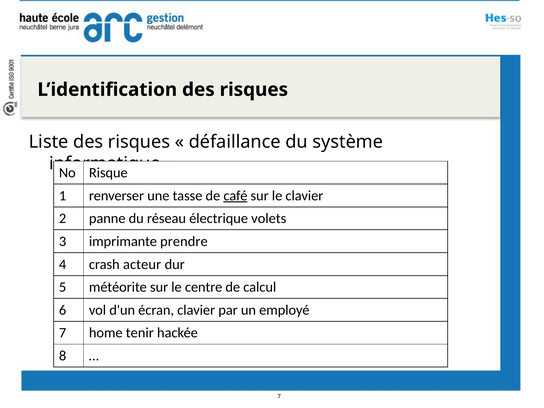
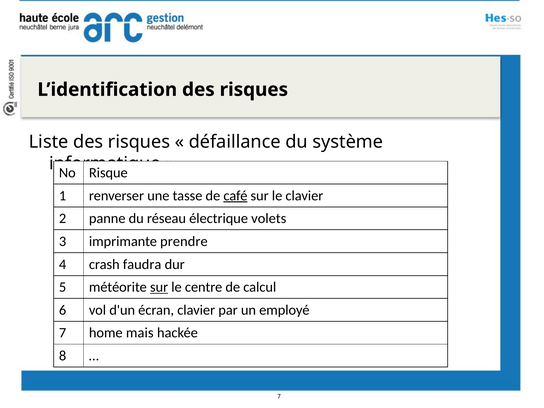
acteur: acteur -> faudra
sur at (159, 287) underline: none -> present
tenir: tenir -> mais
